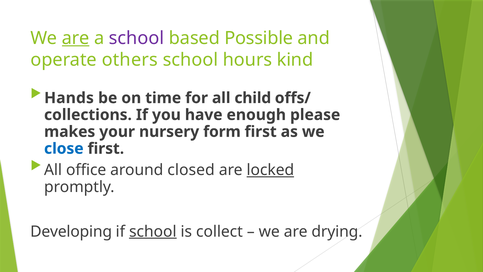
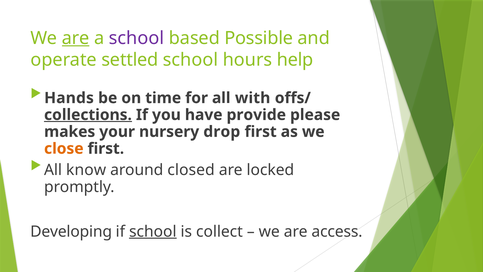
others: others -> settled
kind: kind -> help
child: child -> with
collections underline: none -> present
enough: enough -> provide
form: form -> drop
close colour: blue -> orange
office: office -> know
locked underline: present -> none
drying: drying -> access
